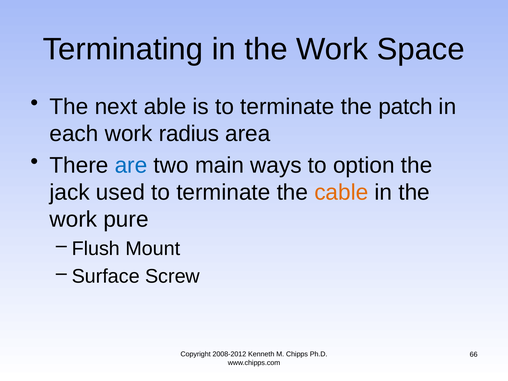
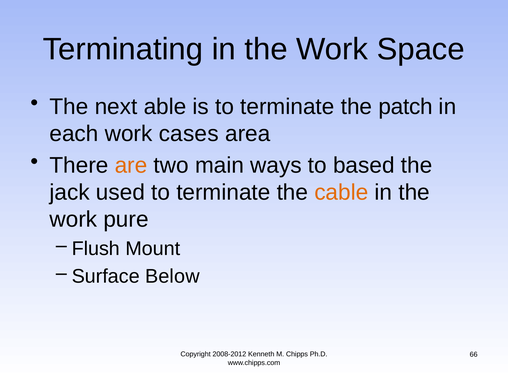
radius: radius -> cases
are colour: blue -> orange
option: option -> based
Screw: Screw -> Below
